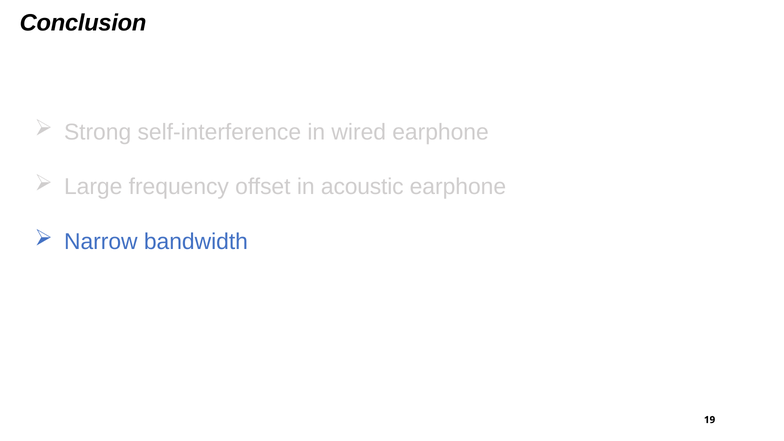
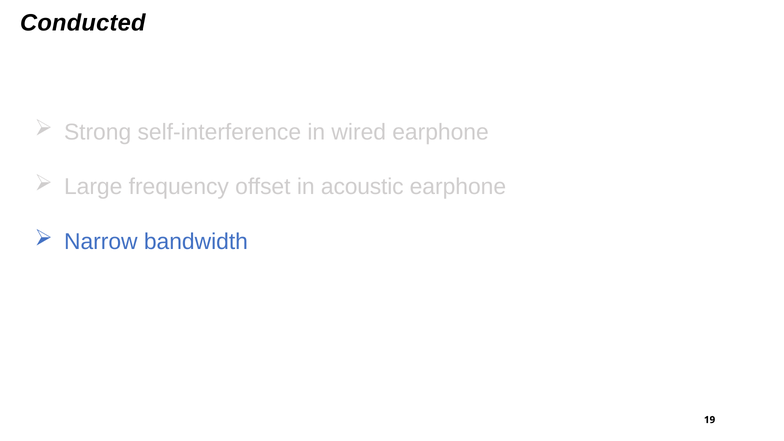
Conclusion: Conclusion -> Conducted
